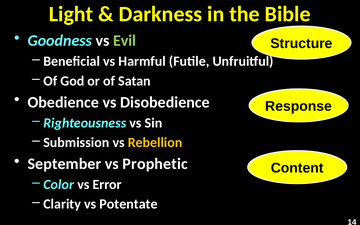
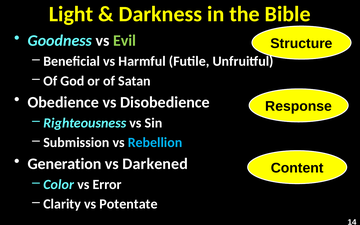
Rebellion colour: yellow -> light blue
September: September -> Generation
Prophetic: Prophetic -> Darkened
